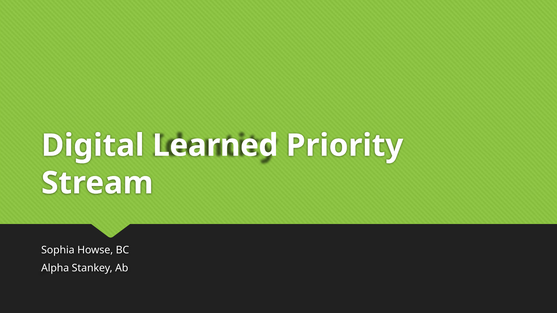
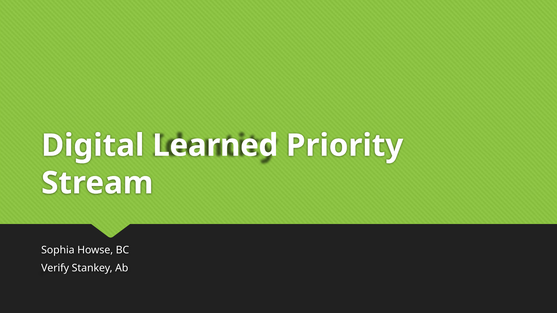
Alpha: Alpha -> Verify
